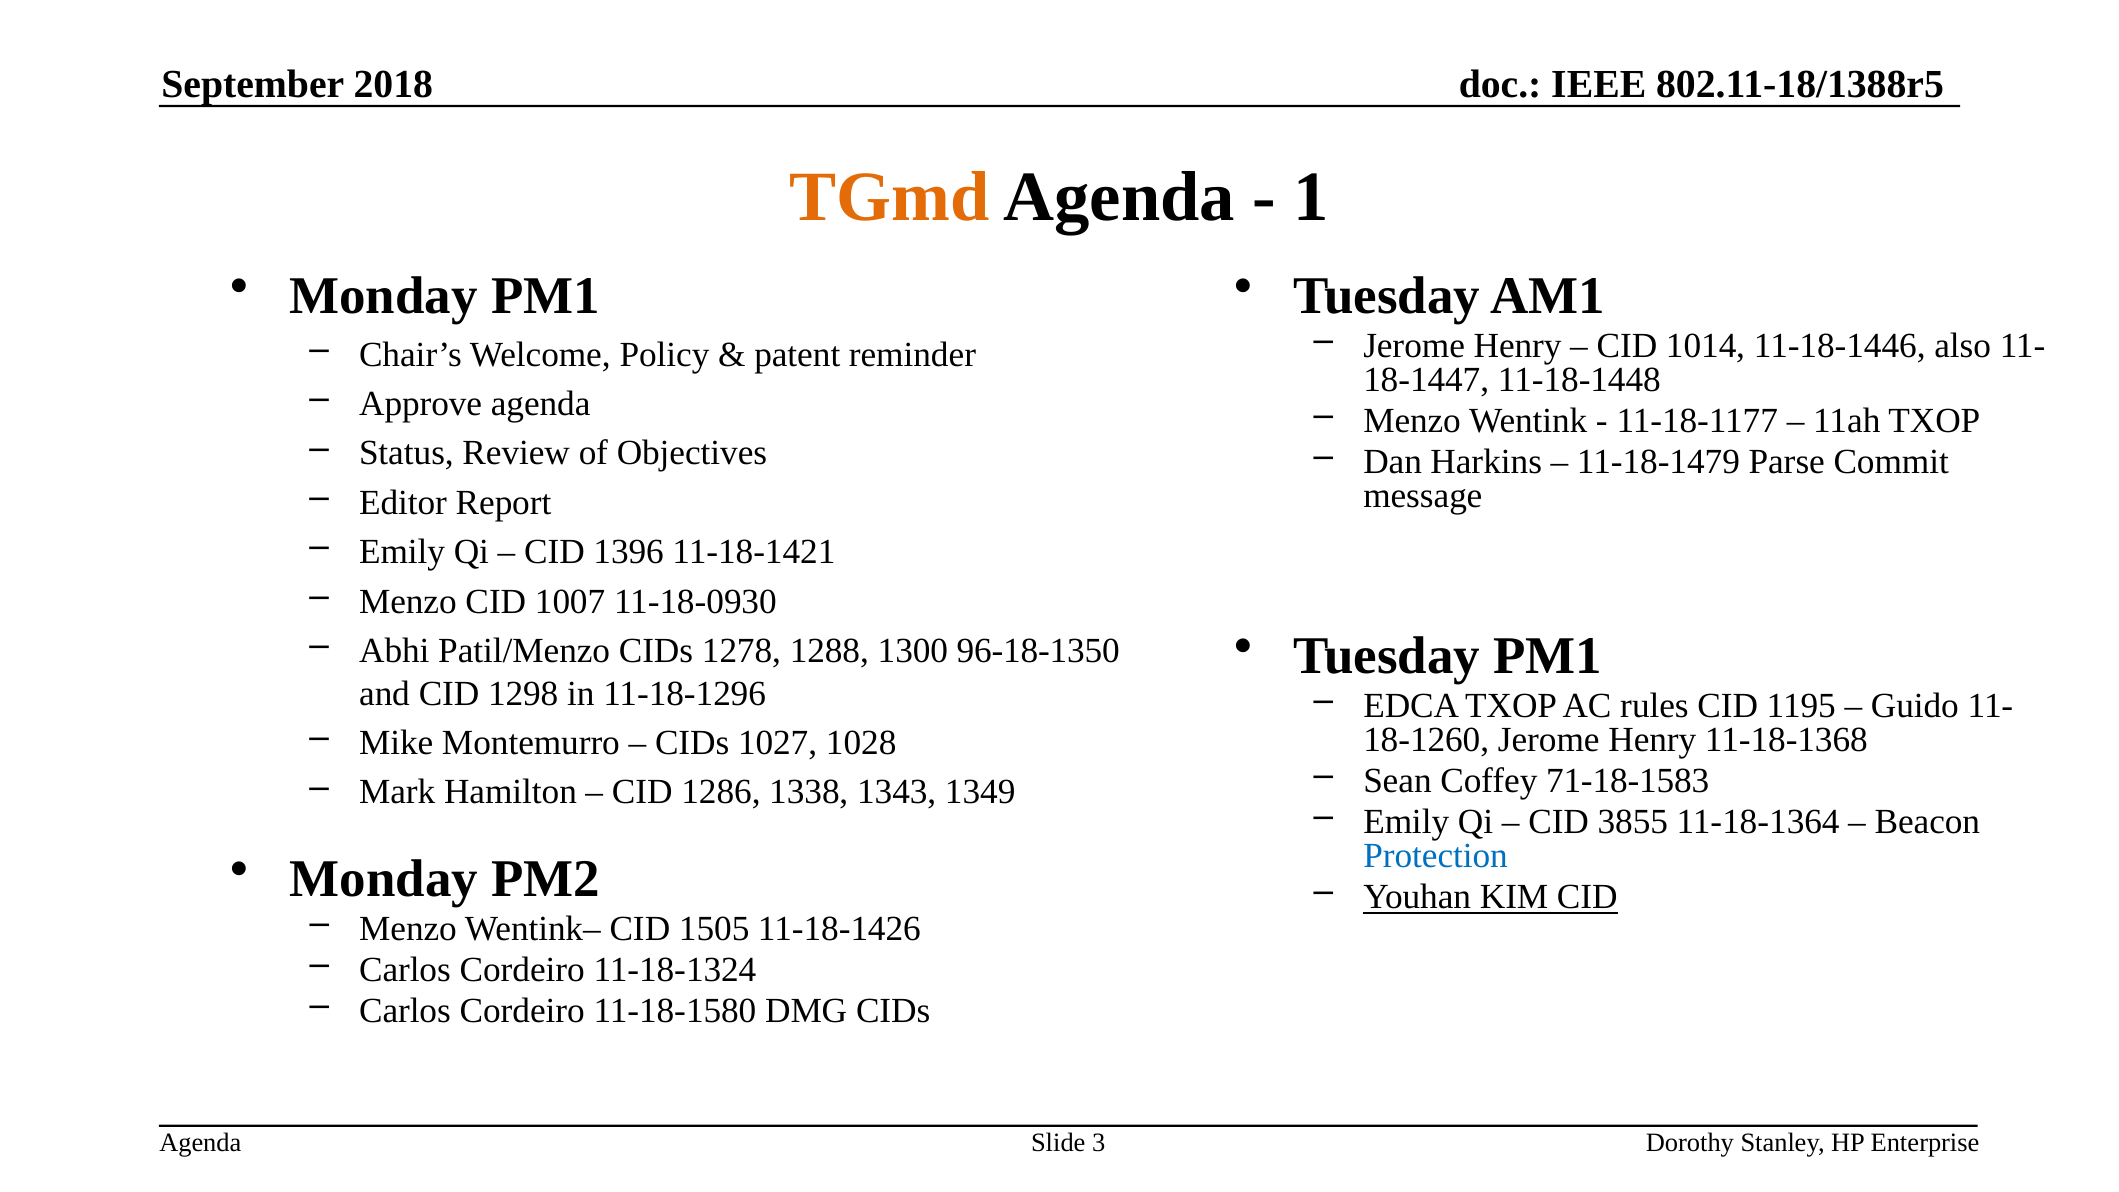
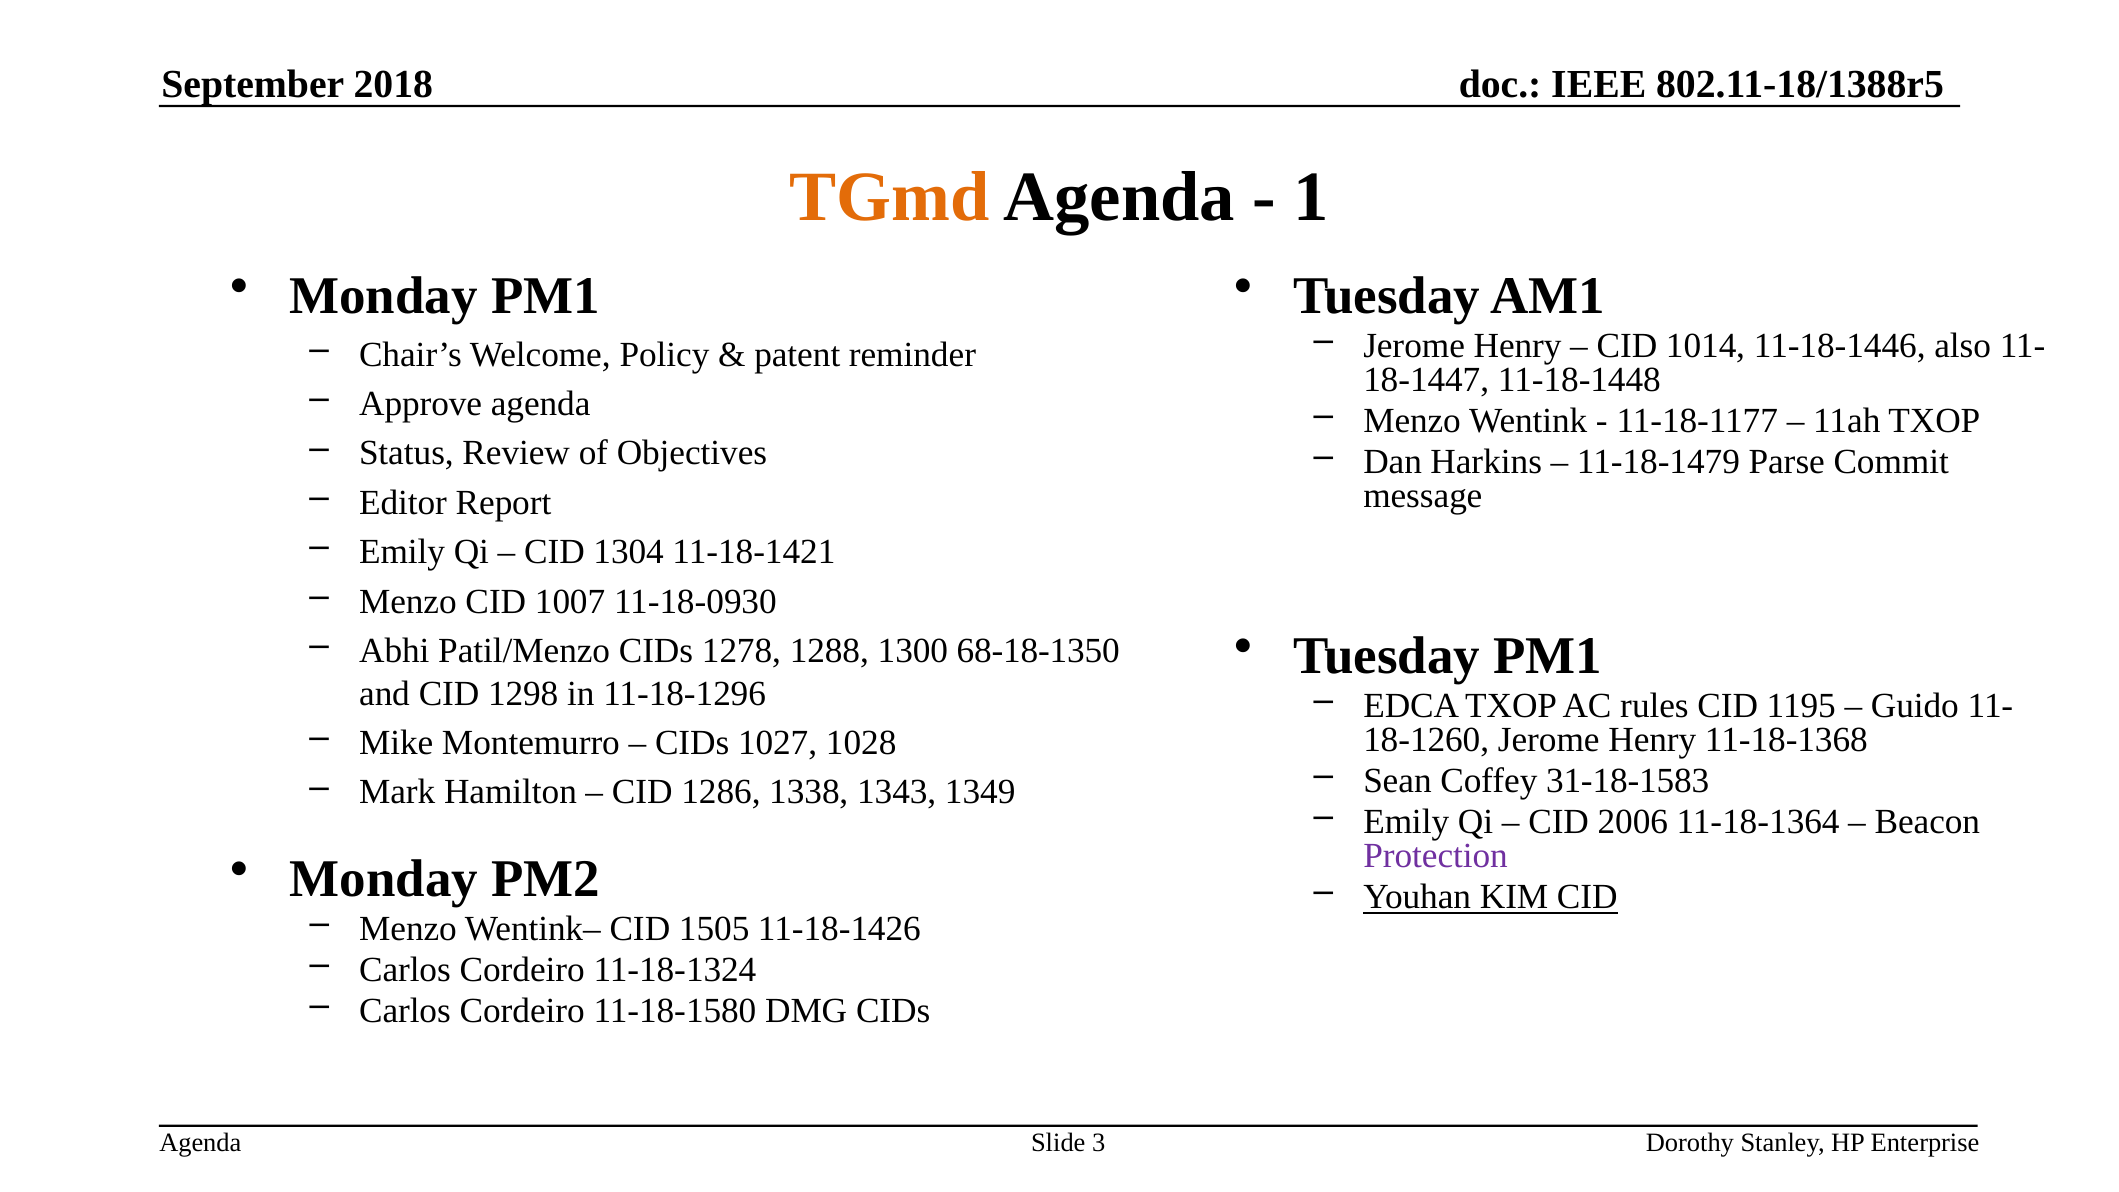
1396: 1396 -> 1304
96-18-1350: 96-18-1350 -> 68-18-1350
71-18-1583: 71-18-1583 -> 31-18-1583
3855: 3855 -> 2006
Protection colour: blue -> purple
